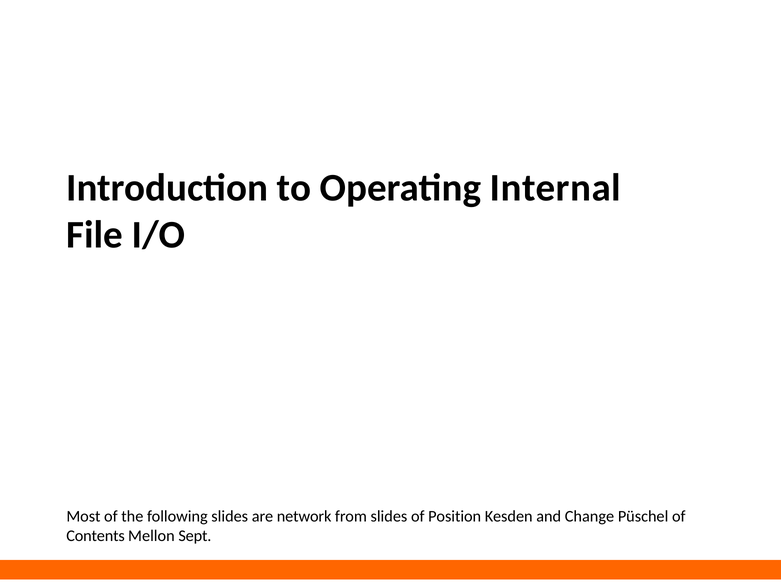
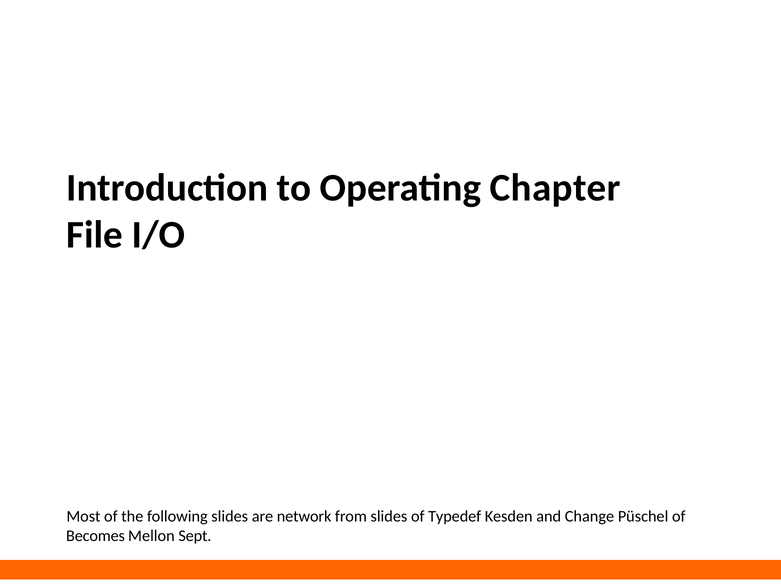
Internal: Internal -> Chapter
Position: Position -> Typedef
Contents: Contents -> Becomes
